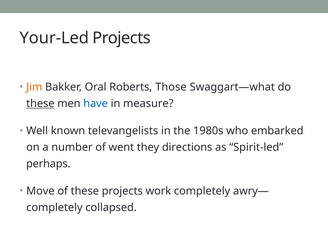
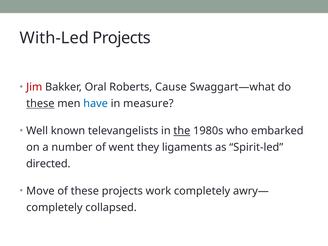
Your-Led: Your-Led -> With-Led
Jim colour: orange -> red
Those: Those -> Cause
the underline: none -> present
directions: directions -> ligaments
perhaps: perhaps -> directed
